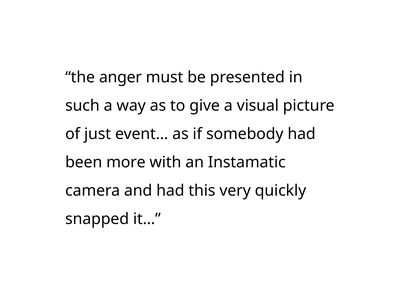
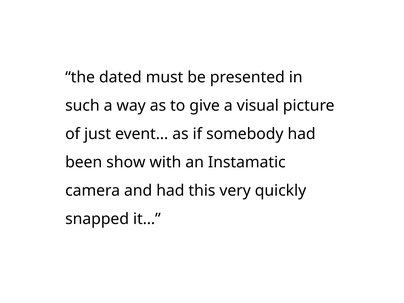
anger: anger -> dated
more: more -> show
